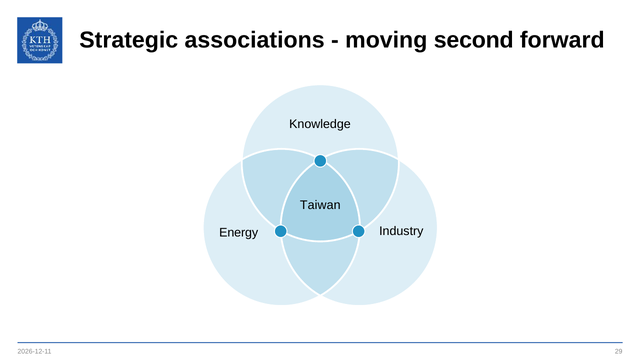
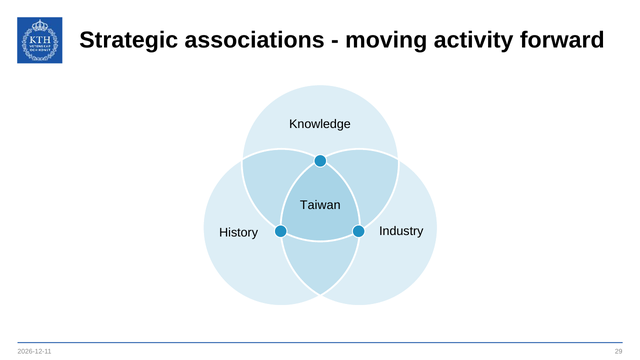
second: second -> activity
Energy: Energy -> History
